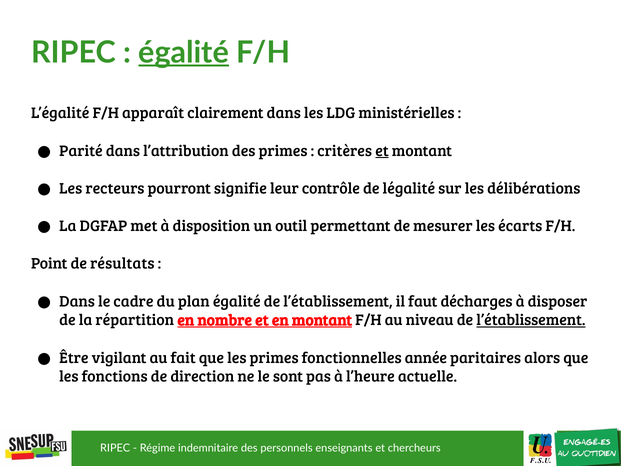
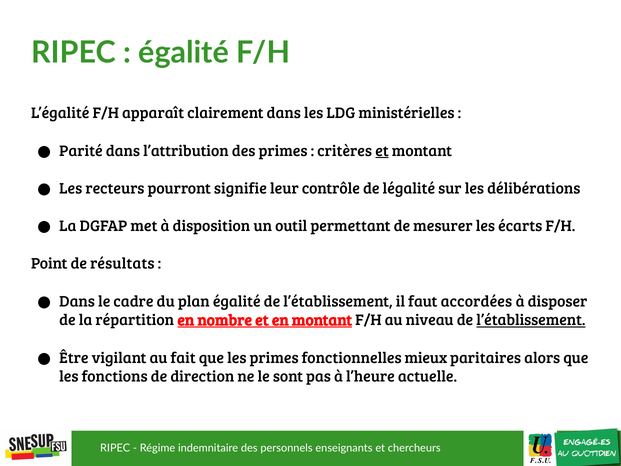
égalité at (184, 52) underline: present -> none
décharges: décharges -> accordées
année: année -> mieux
